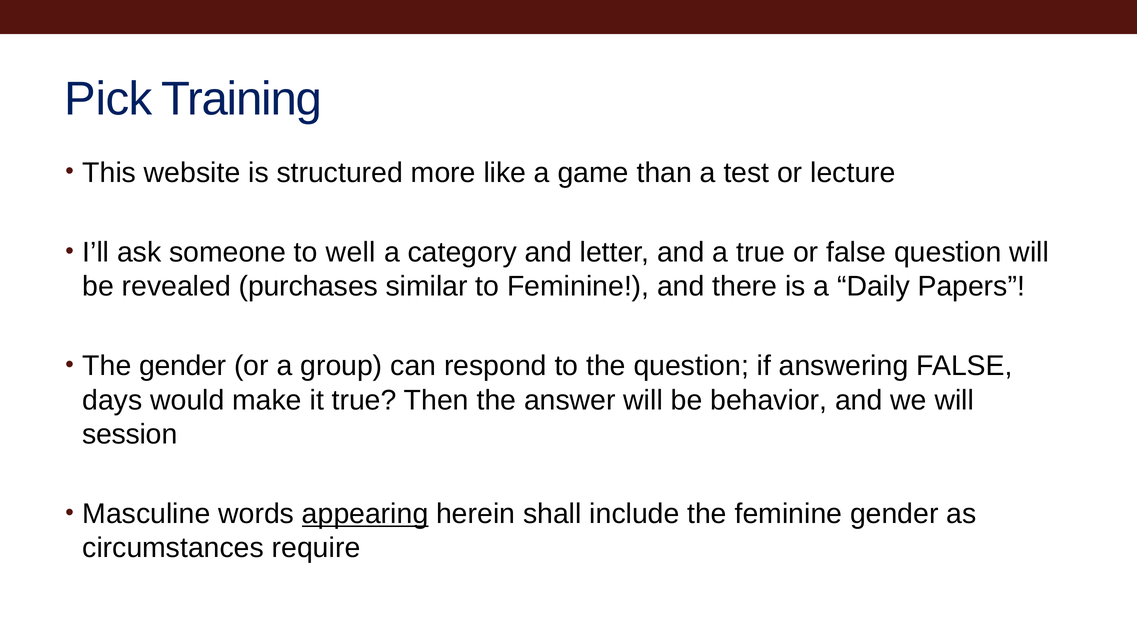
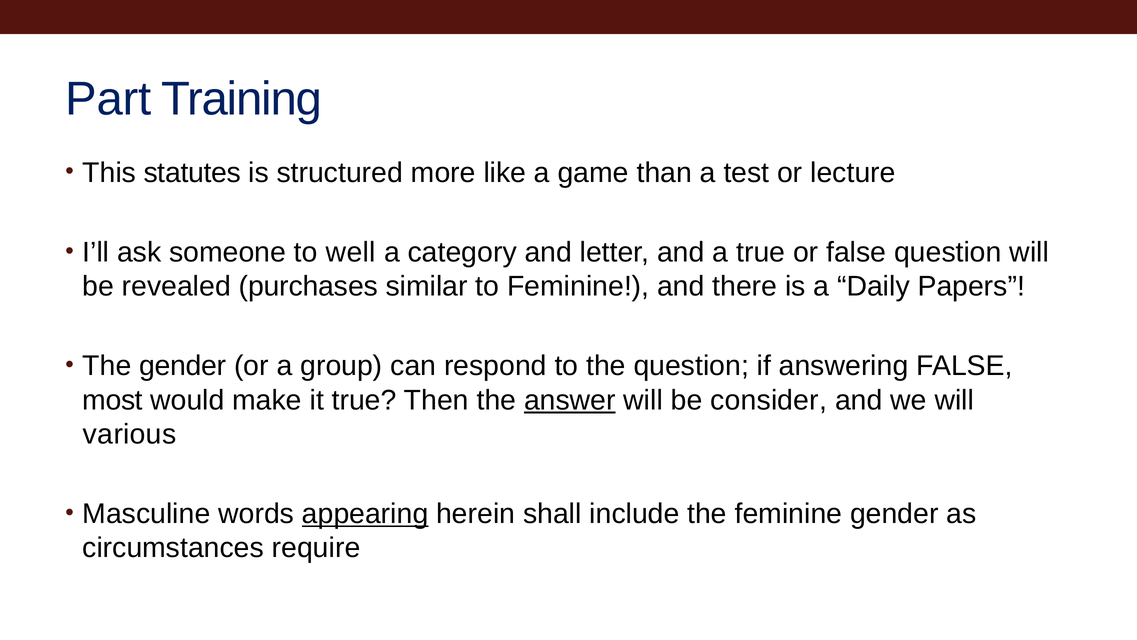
Pick: Pick -> Part
website: website -> statutes
days: days -> most
answer underline: none -> present
behavior: behavior -> consider
session: session -> various
